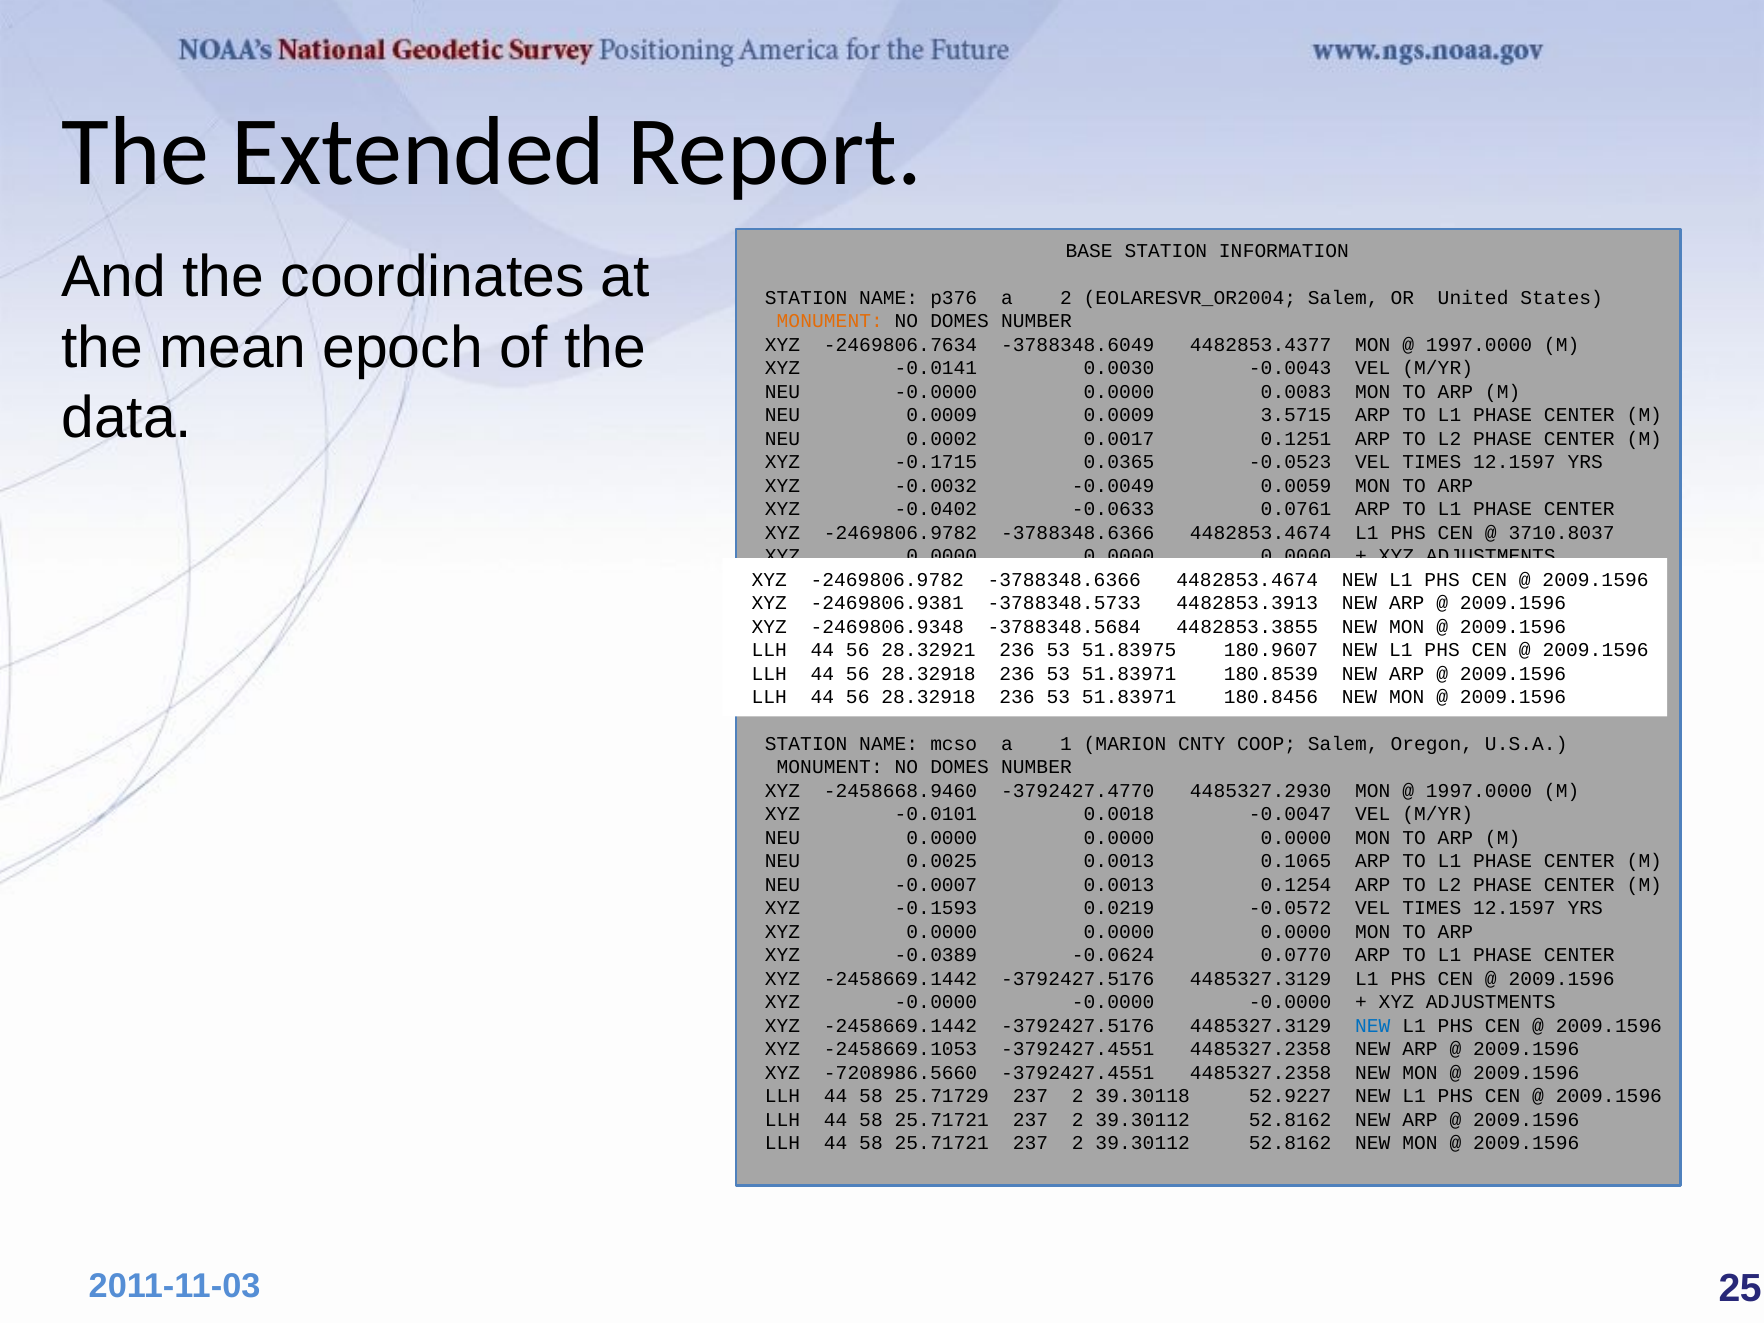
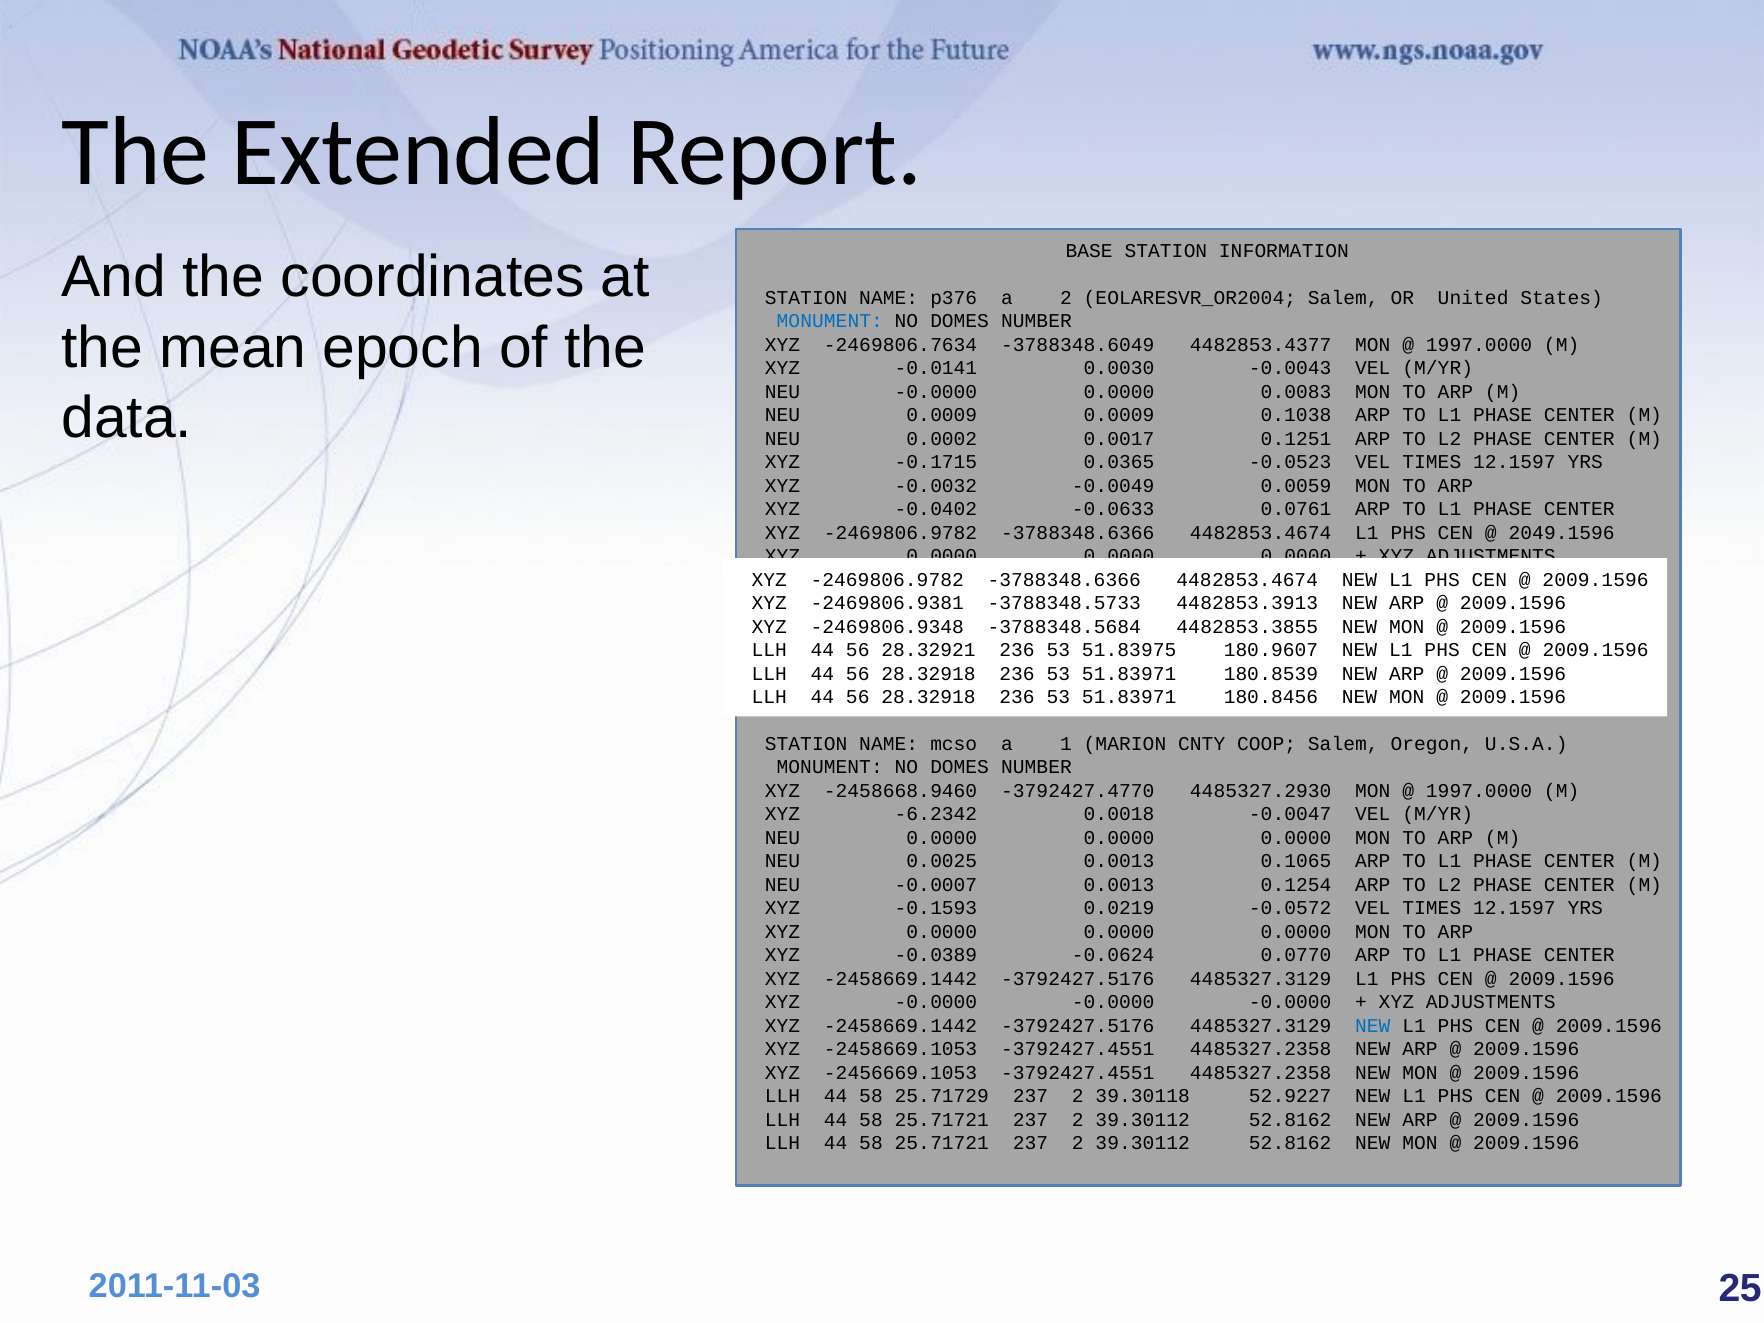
MONUMENT at (830, 321) colour: orange -> blue
3.5715: 3.5715 -> 0.1038
3710.8037: 3710.8037 -> 2049.1596
-0.0101: -0.0101 -> -6.2342
-7208986.5660: -7208986.5660 -> -2456669.1053
